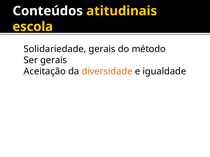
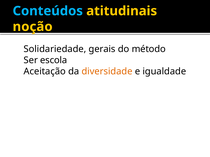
Conteúdos colour: white -> light blue
escola: escola -> noção
gerais at (54, 60): gerais -> escola
